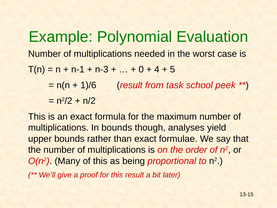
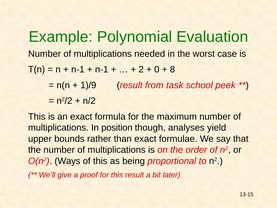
n-3 at (102, 69): n-3 -> n-1
0: 0 -> 2
4: 4 -> 0
5: 5 -> 8
1)/6: 1)/6 -> 1)/9
In bounds: bounds -> position
Many: Many -> Ways
